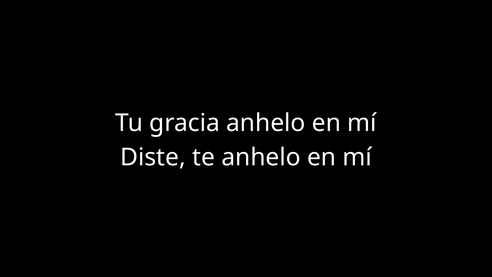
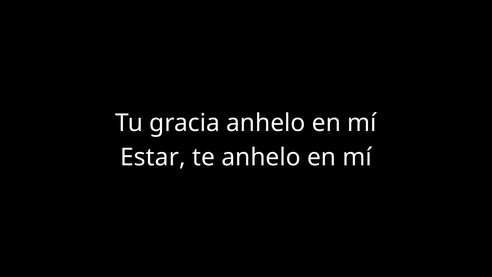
Diste: Diste -> Estar
